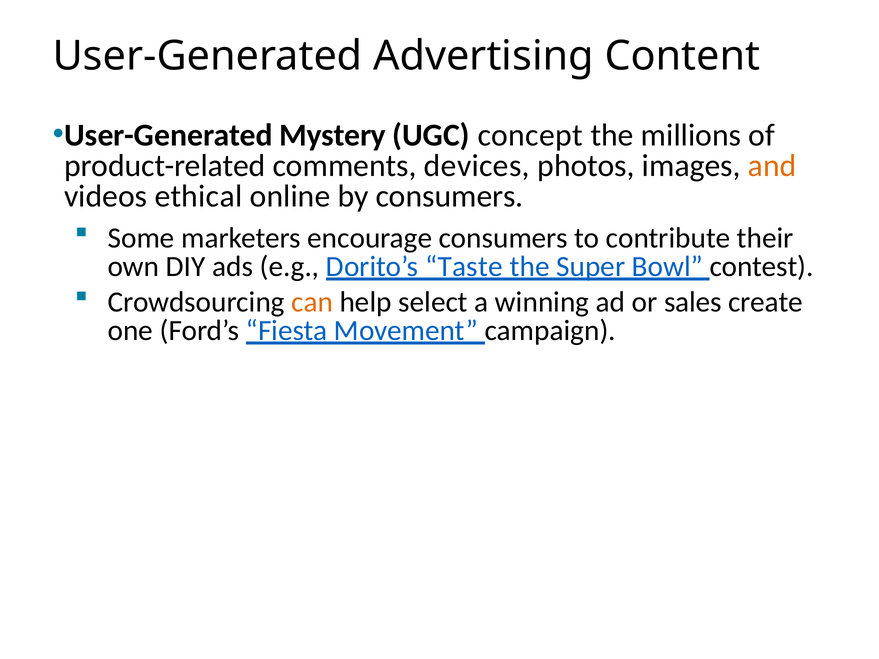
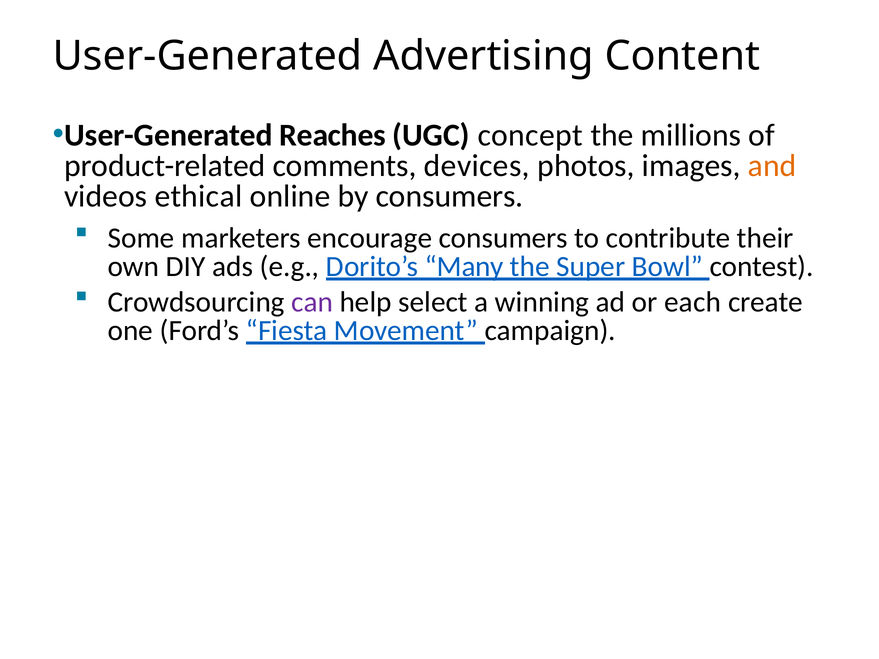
Mystery: Mystery -> Reaches
Taste: Taste -> Many
can colour: orange -> purple
sales: sales -> each
